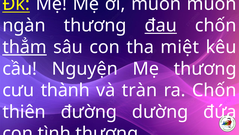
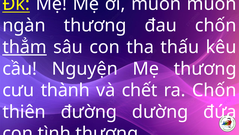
đau underline: present -> none
miệt: miệt -> thấu
tràn: tràn -> chết
